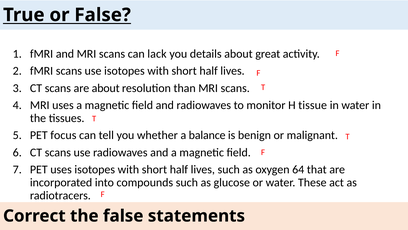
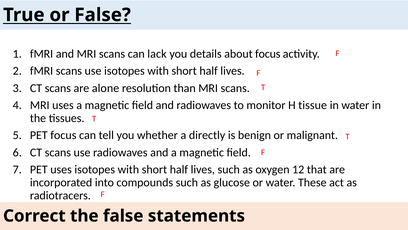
about great: great -> focus
are about: about -> alone
balance: balance -> directly
64: 64 -> 12
